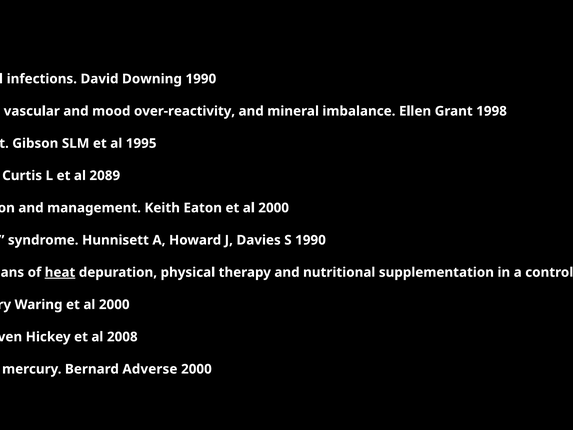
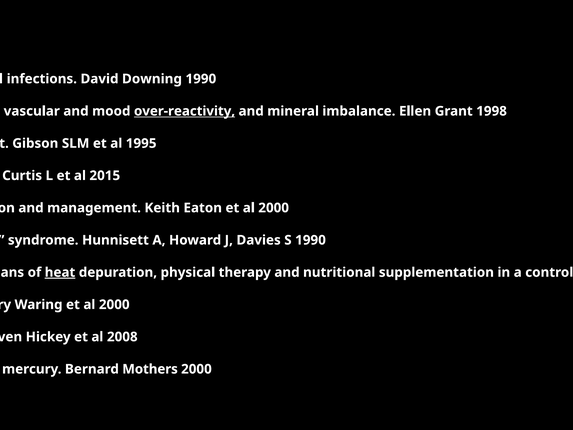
over-reactivity underline: none -> present
2089: 2089 -> 2015
Bernard Adverse: Adverse -> Mothers
